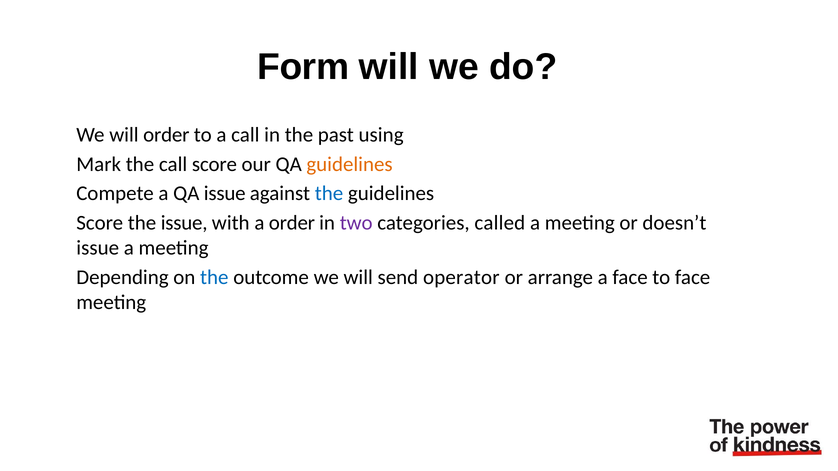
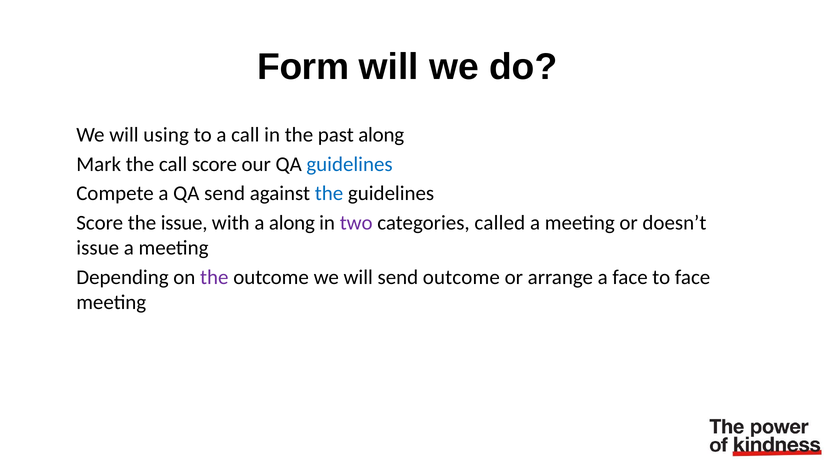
will order: order -> using
past using: using -> along
guidelines at (350, 164) colour: orange -> blue
QA issue: issue -> send
a order: order -> along
the at (214, 278) colour: blue -> purple
send operator: operator -> outcome
